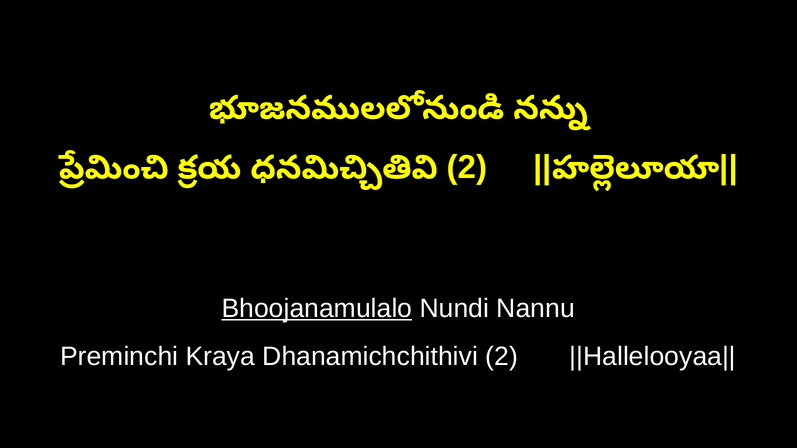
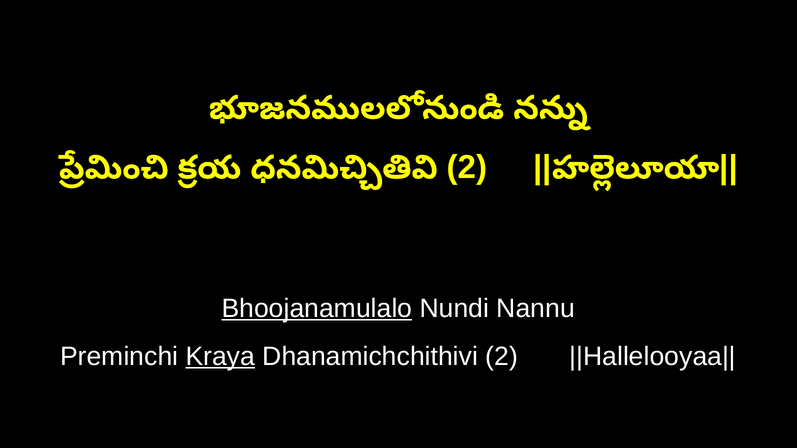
Kraya underline: none -> present
